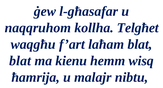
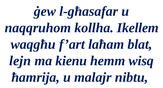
Telgħet: Telgħet -> Ikellem
blat at (20, 61): blat -> lejn
